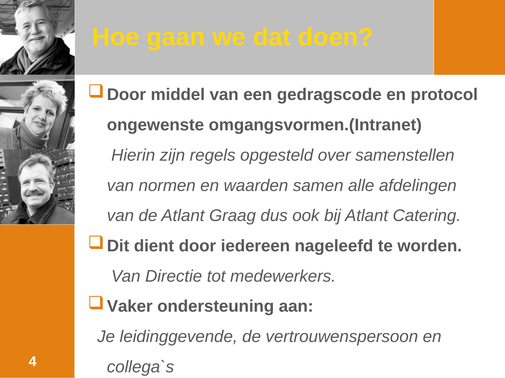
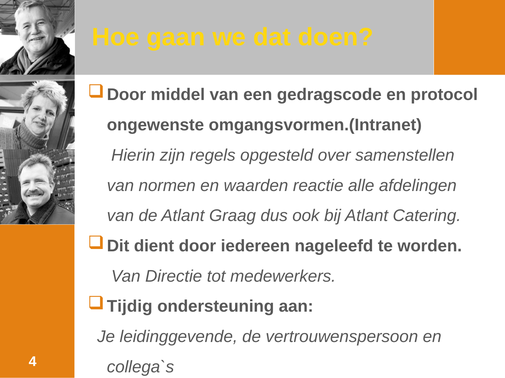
samen: samen -> reactie
Vaker: Vaker -> Tijdig
